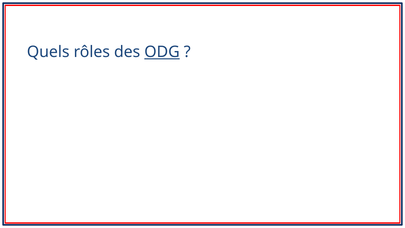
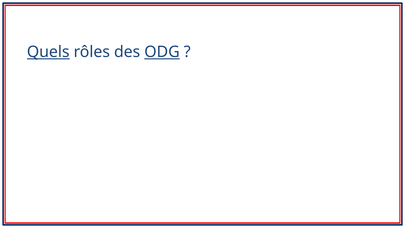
Quels underline: none -> present
